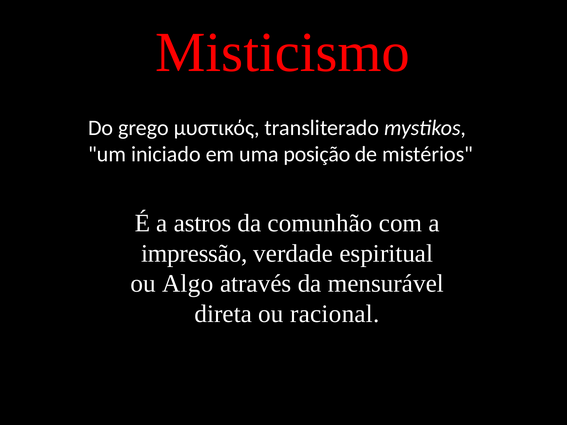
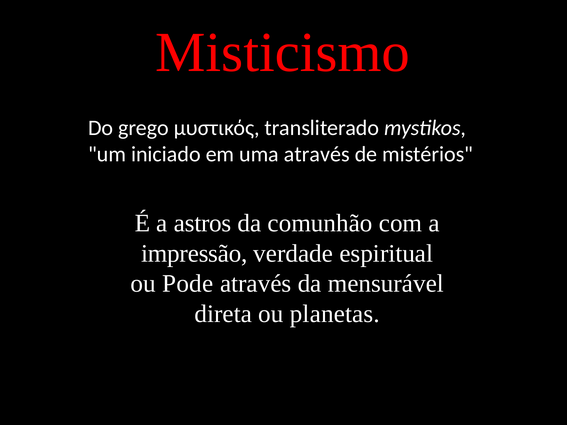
uma posição: posição -> através
Algo: Algo -> Pode
racional: racional -> planetas
